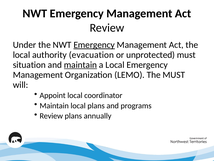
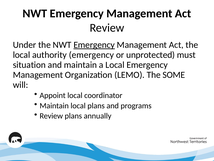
authority evacuation: evacuation -> emergency
maintain at (80, 65) underline: present -> none
The MUST: MUST -> SOME
